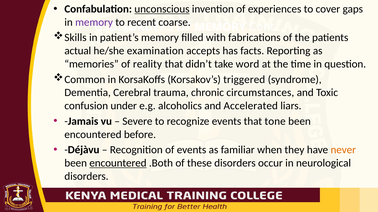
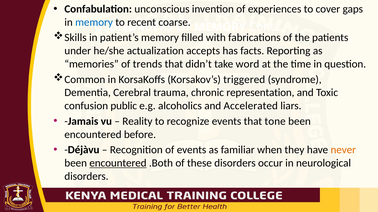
unconscious underline: present -> none
memory at (94, 22) colour: purple -> blue
actual: actual -> under
examination: examination -> actualization
reality: reality -> trends
circumstances: circumstances -> representation
under: under -> public
Severe: Severe -> Reality
